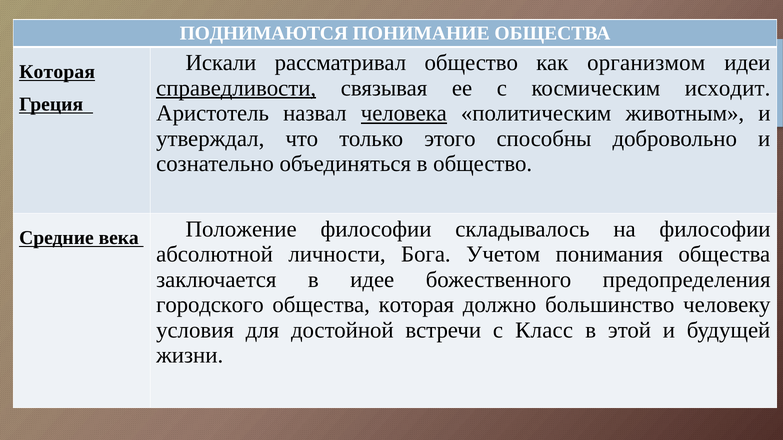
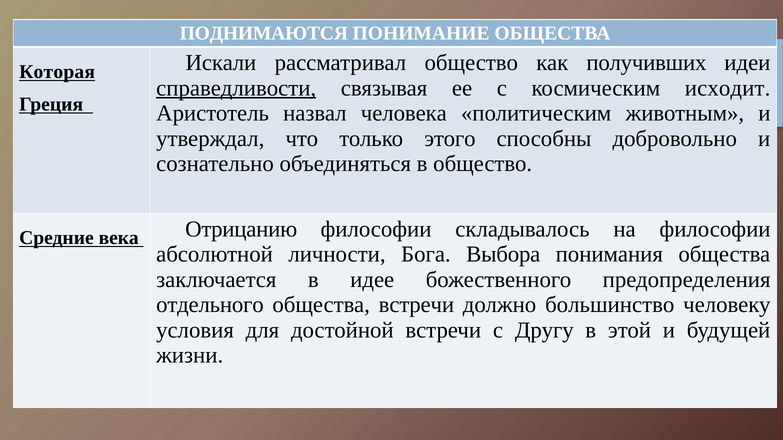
организмом: организмом -> получивших
человека underline: present -> none
Положение: Положение -> Отрицанию
Учетом: Учетом -> Выбора
городского: городского -> отдельного
которая at (416, 305): которая -> встречи
Класс: Класс -> Другу
